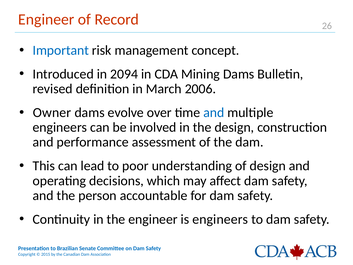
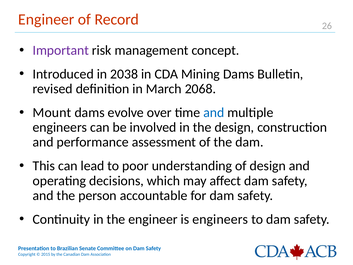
Important colour: blue -> purple
2094: 2094 -> 2038
2006: 2006 -> 2068
Owner: Owner -> Mount
